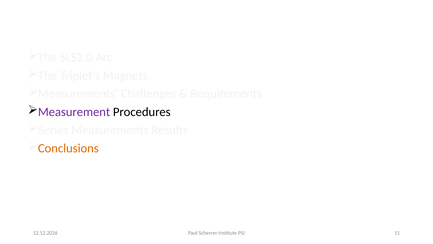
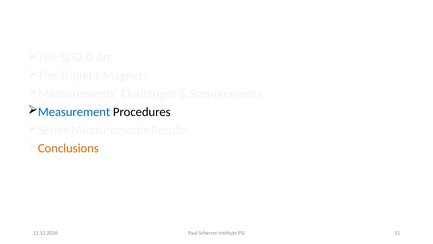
Measurement colour: purple -> blue
